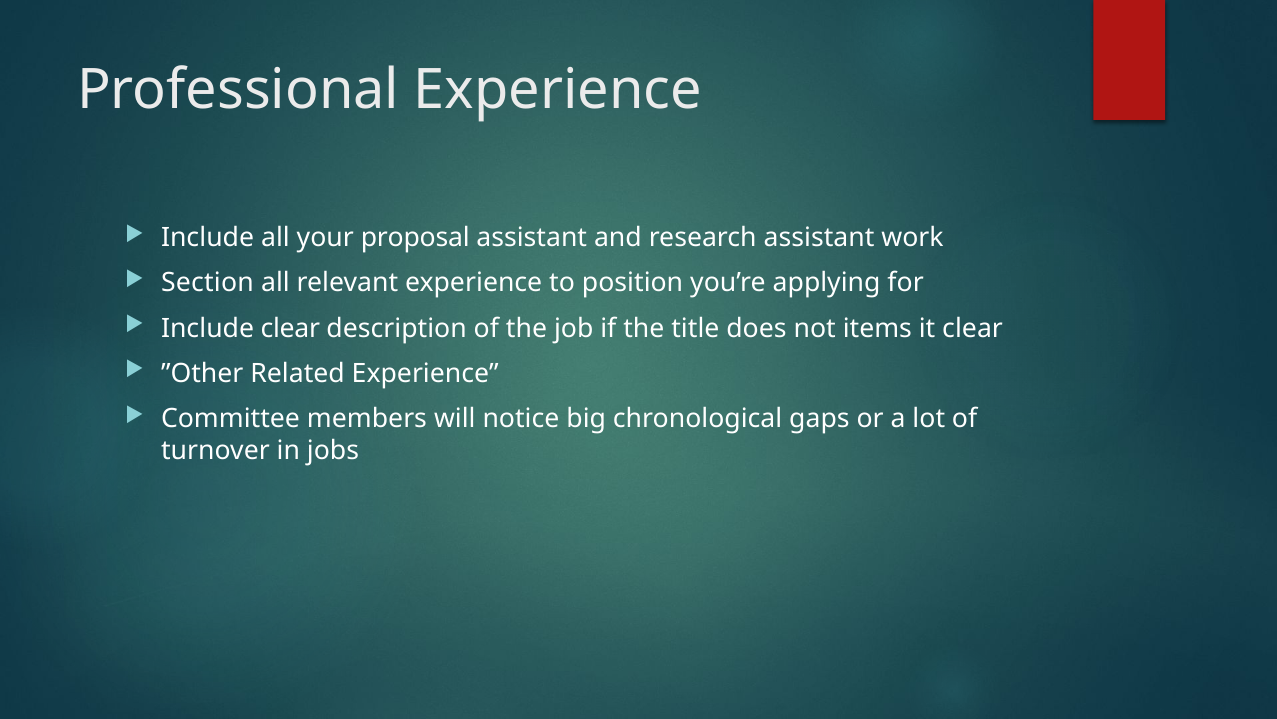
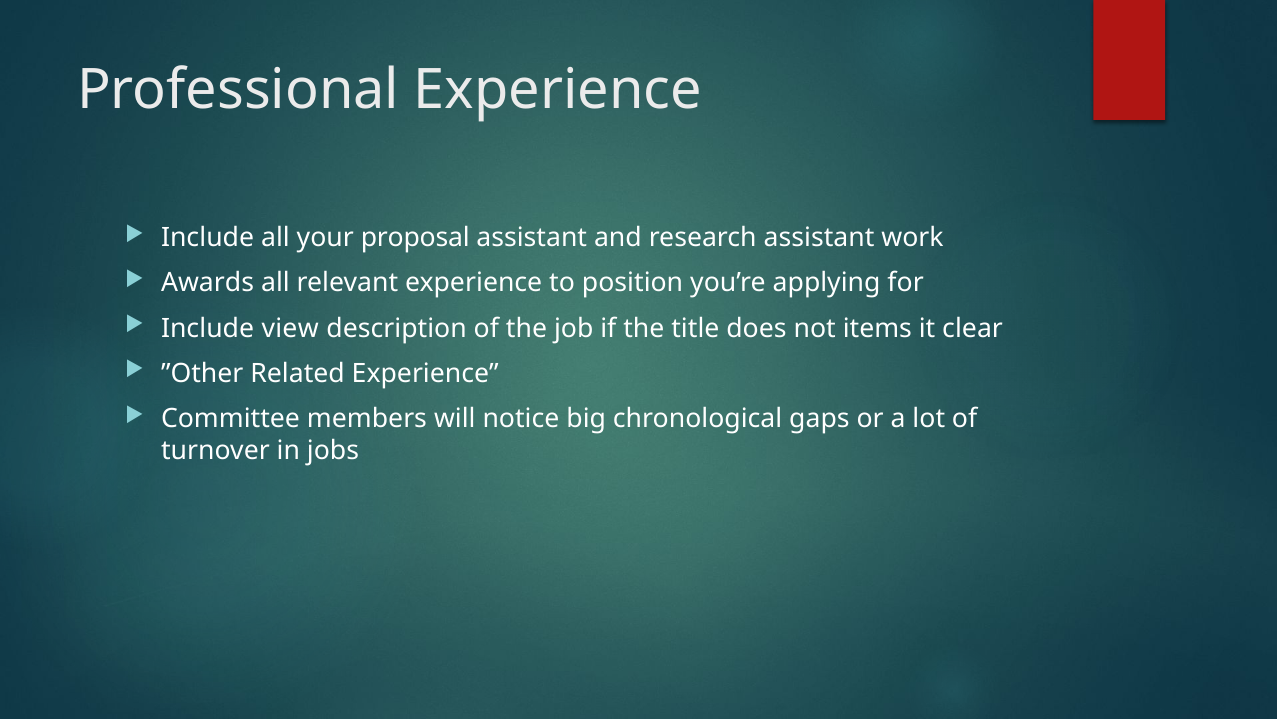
Section: Section -> Awards
Include clear: clear -> view
